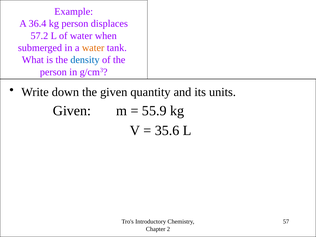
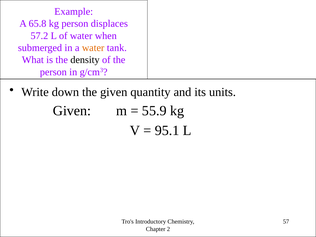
36.4: 36.4 -> 65.8
density colour: blue -> black
35.6: 35.6 -> 95.1
